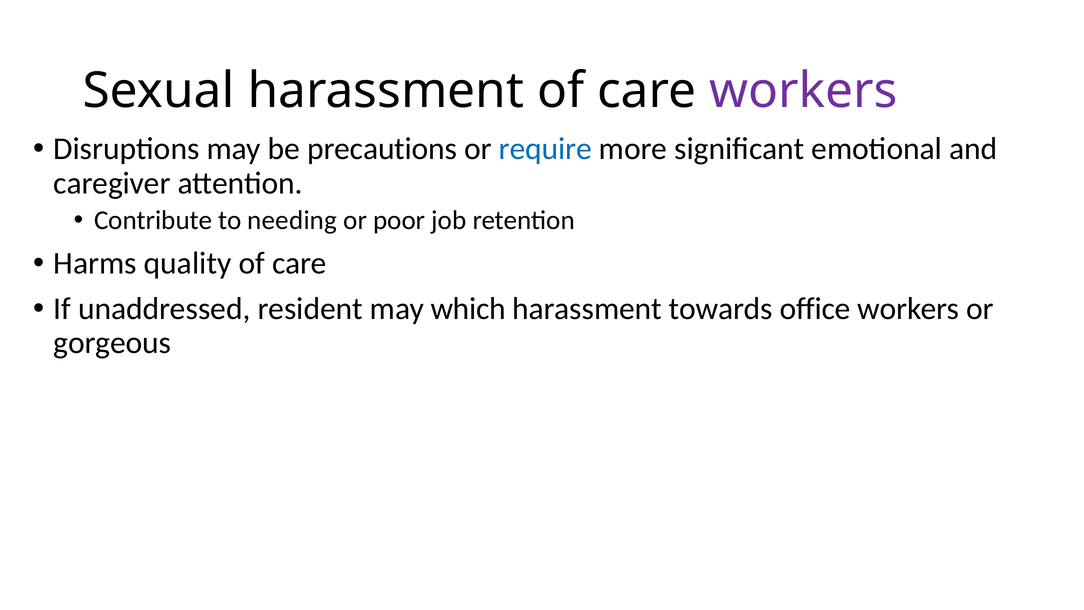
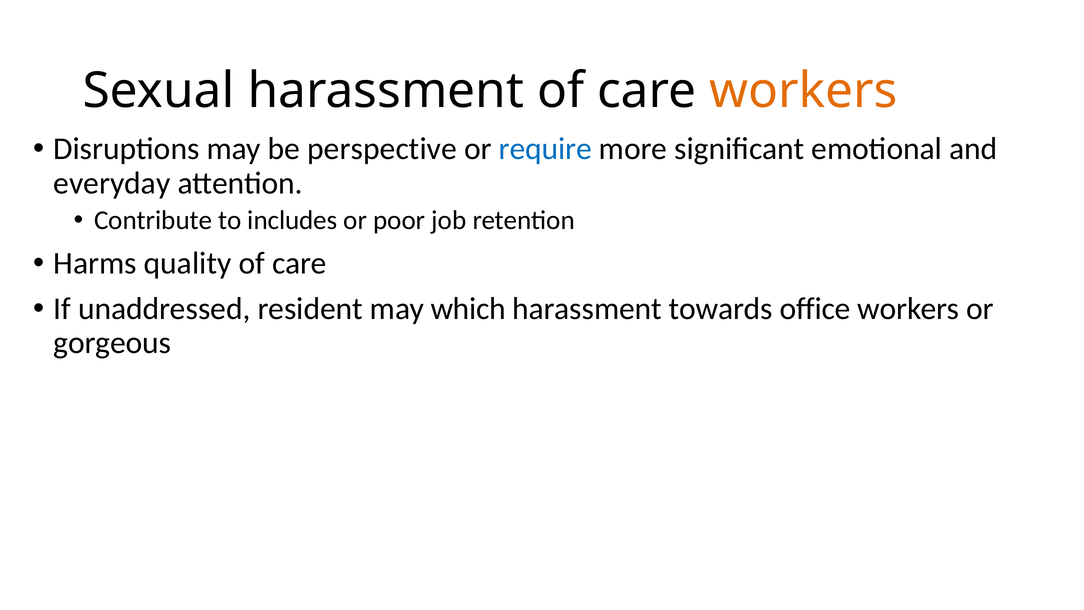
workers at (804, 91) colour: purple -> orange
precautions: precautions -> perspective
caregiver: caregiver -> everyday
needing: needing -> includes
